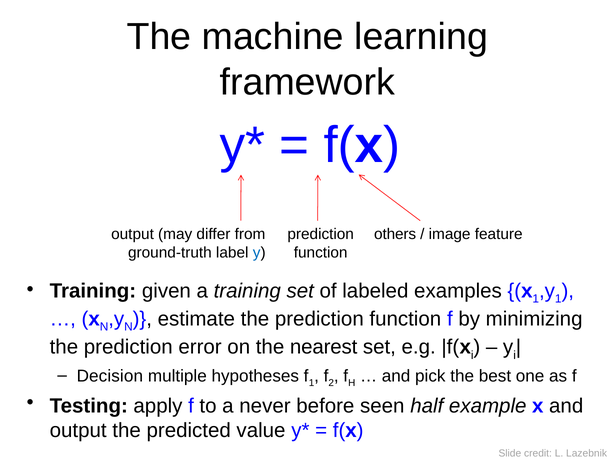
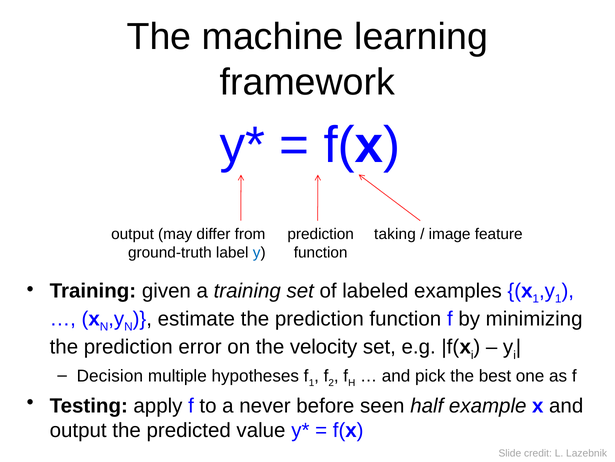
others: others -> taking
nearest: nearest -> velocity
